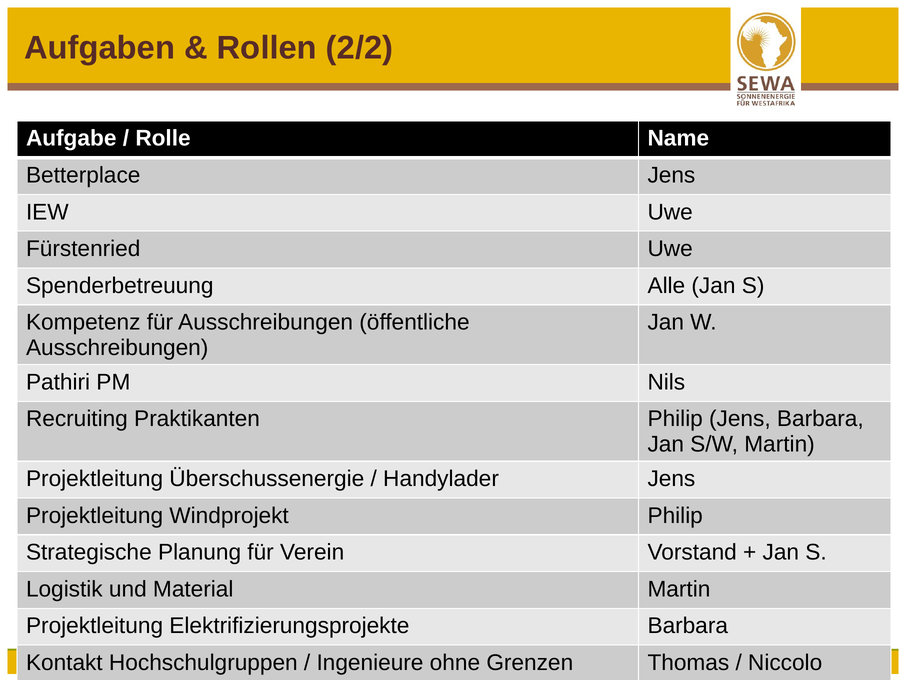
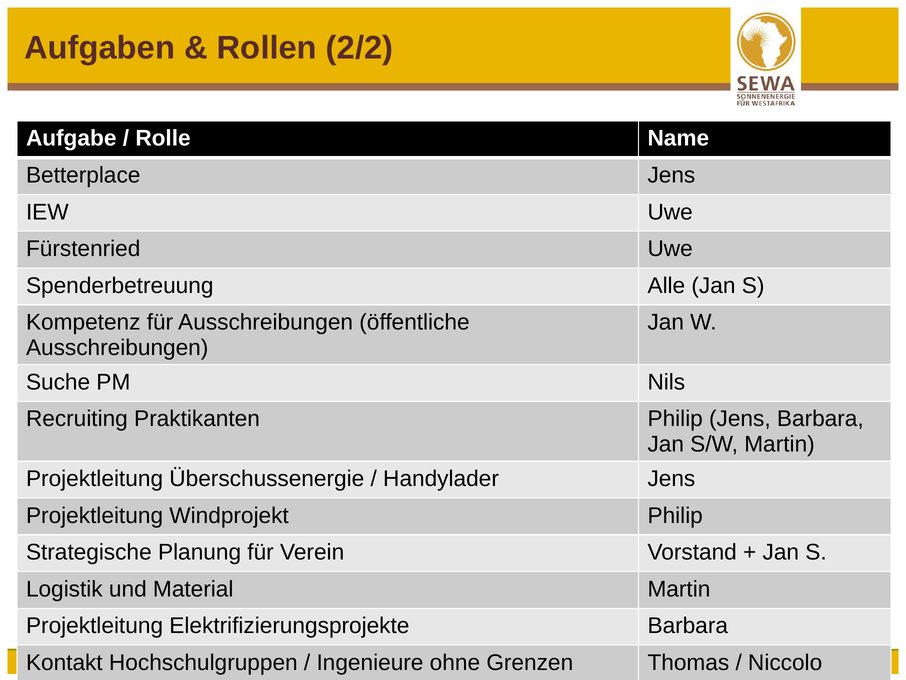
Pathiri: Pathiri -> Suche
